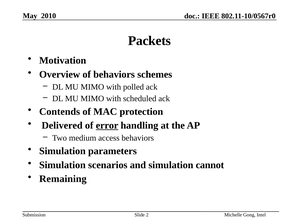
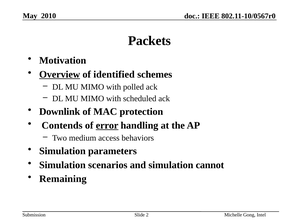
Overview underline: none -> present
of behaviors: behaviors -> identified
Contends: Contends -> Downlink
Delivered: Delivered -> Contends
